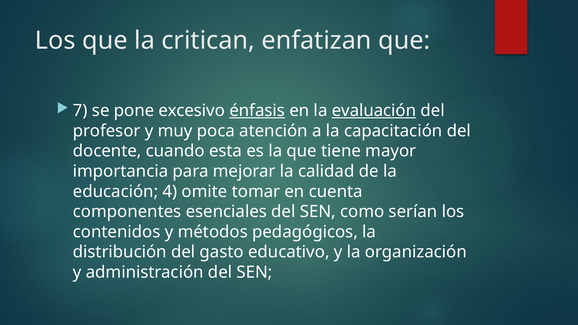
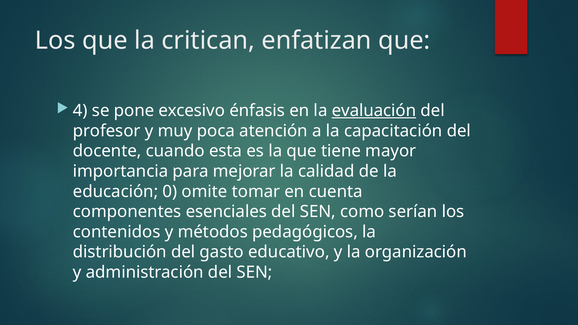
7: 7 -> 4
énfasis underline: present -> none
4: 4 -> 0
